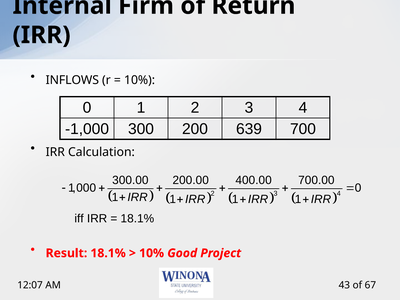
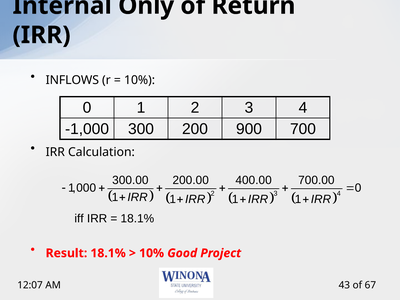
Firm: Firm -> Only
639: 639 -> 900
